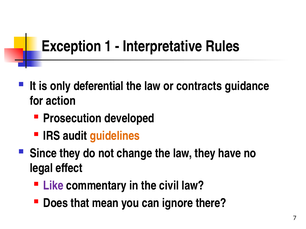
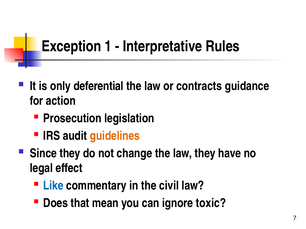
developed: developed -> legislation
Like colour: purple -> blue
there: there -> toxic
